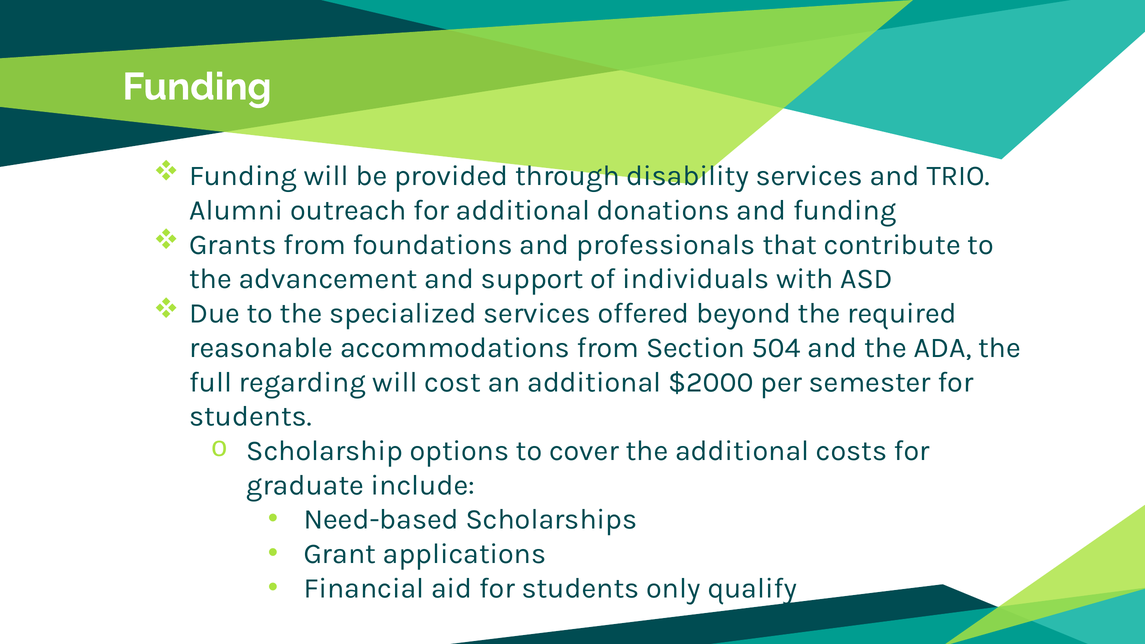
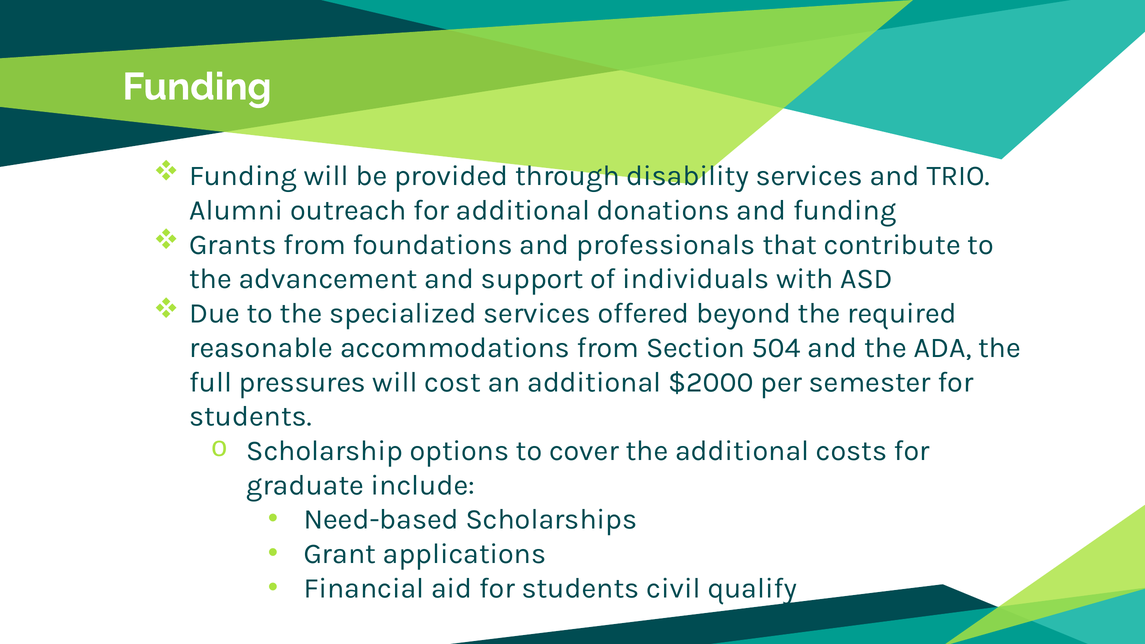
regarding: regarding -> pressures
only: only -> civil
